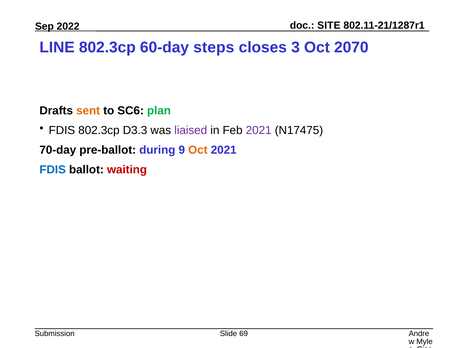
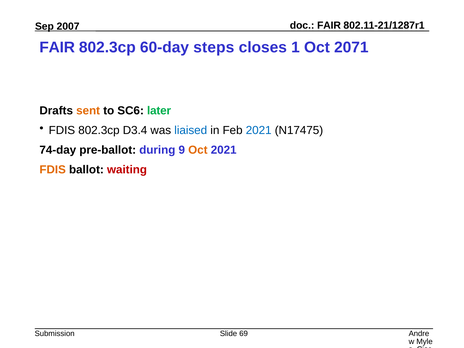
SITE at (329, 25): SITE -> FAIR
2022: 2022 -> 2007
LINE at (57, 48): LINE -> FAIR
3: 3 -> 1
2070: 2070 -> 2071
plan: plan -> later
D3.3: D3.3 -> D3.4
liaised colour: purple -> blue
2021 at (259, 130) colour: purple -> blue
70-day: 70-day -> 74-day
FDIS at (53, 170) colour: blue -> orange
